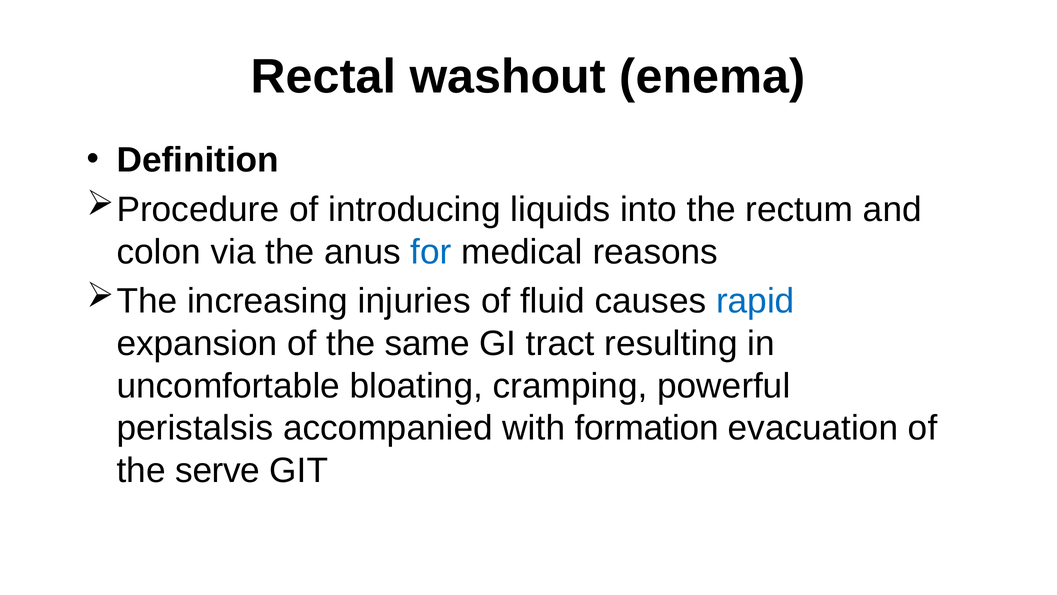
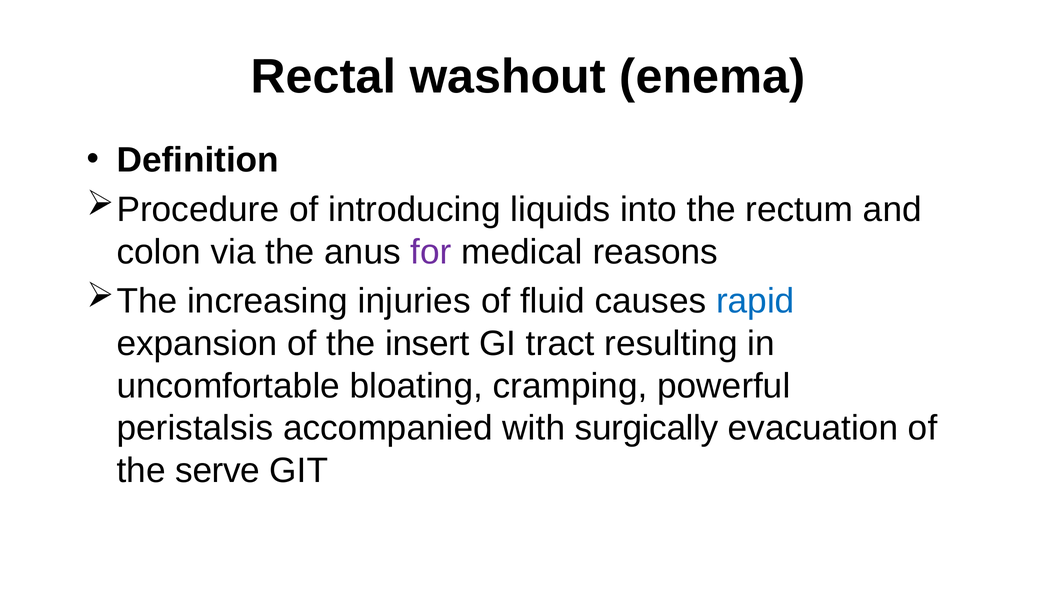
for colour: blue -> purple
same: same -> insert
formation: formation -> surgically
